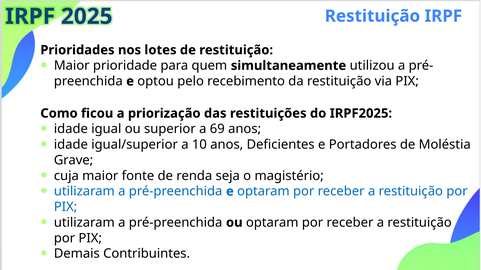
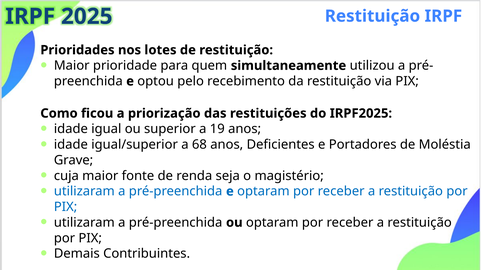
69: 69 -> 19
10: 10 -> 68
